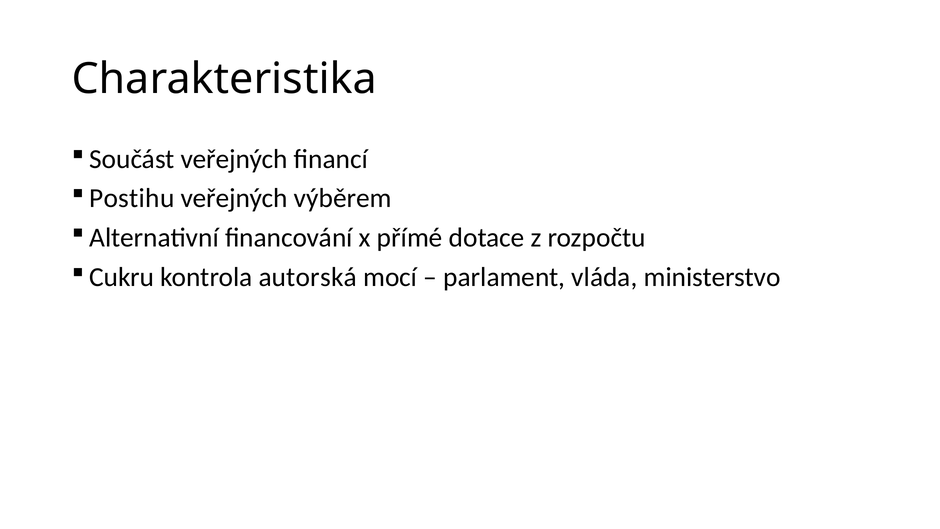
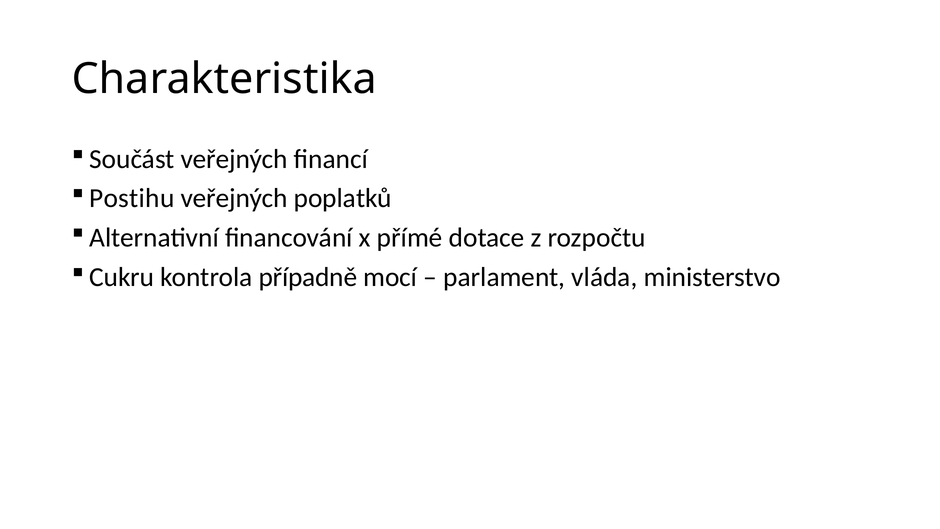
výběrem: výběrem -> poplatků
autorská: autorská -> případně
